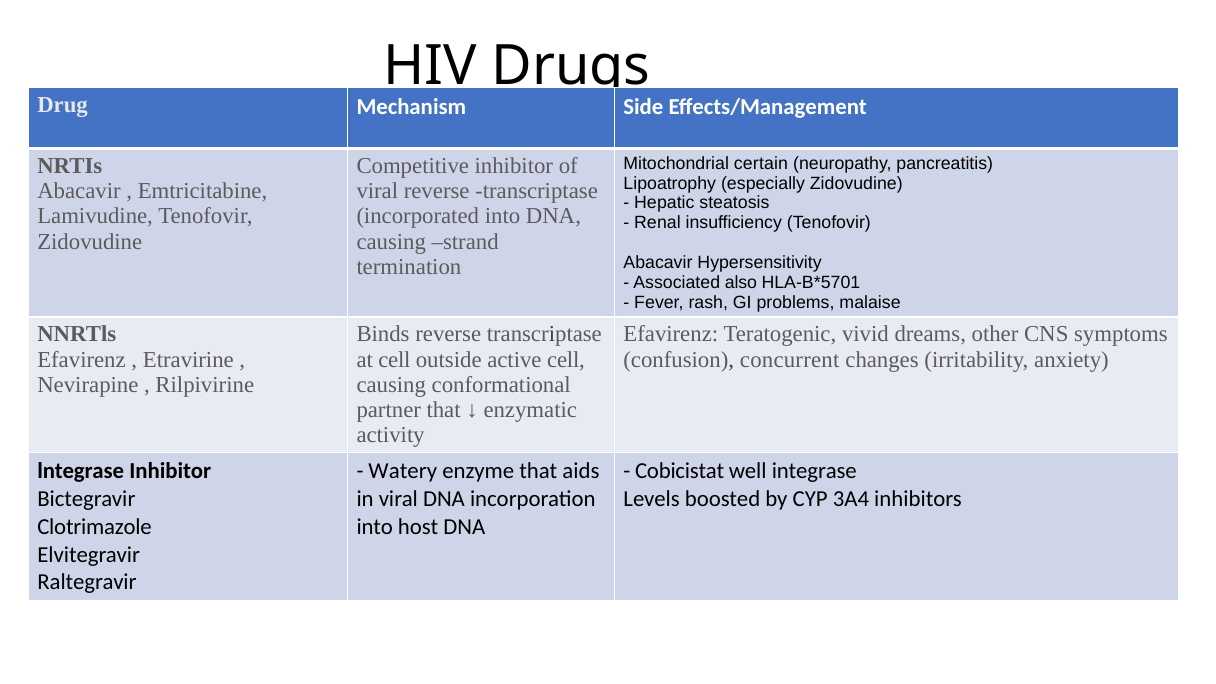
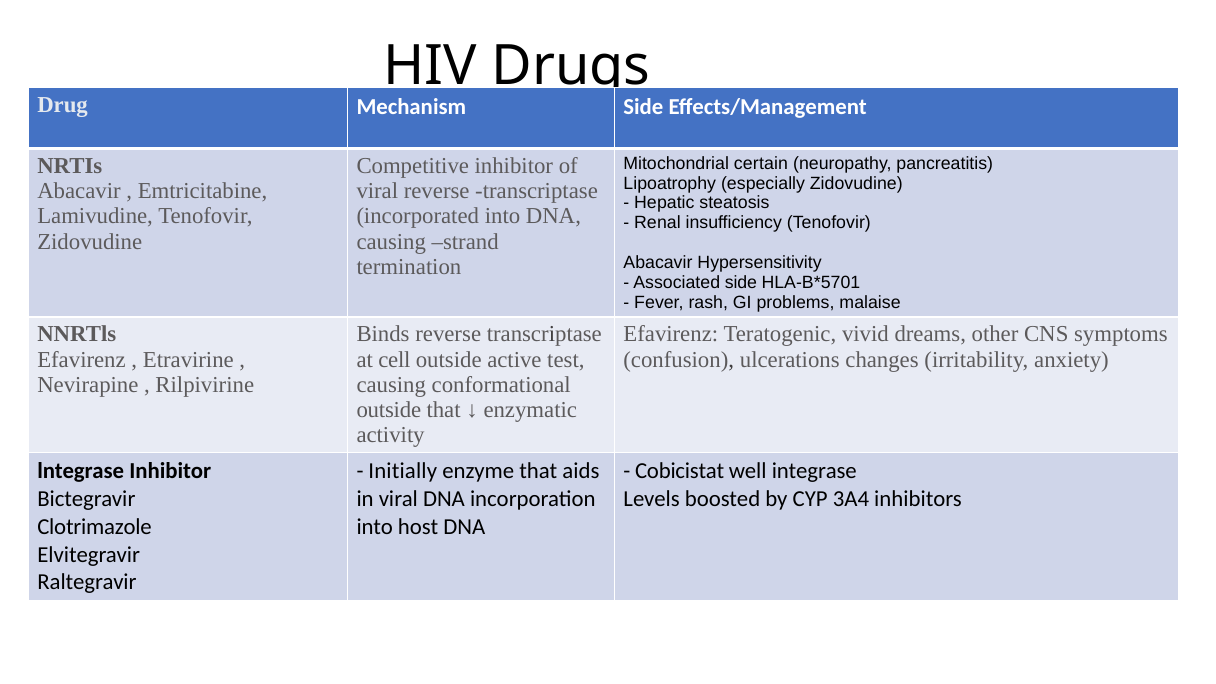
Associated also: also -> side
active cell: cell -> test
concurrent: concurrent -> ulcerations
partner at (389, 410): partner -> outside
Watery: Watery -> Initially
